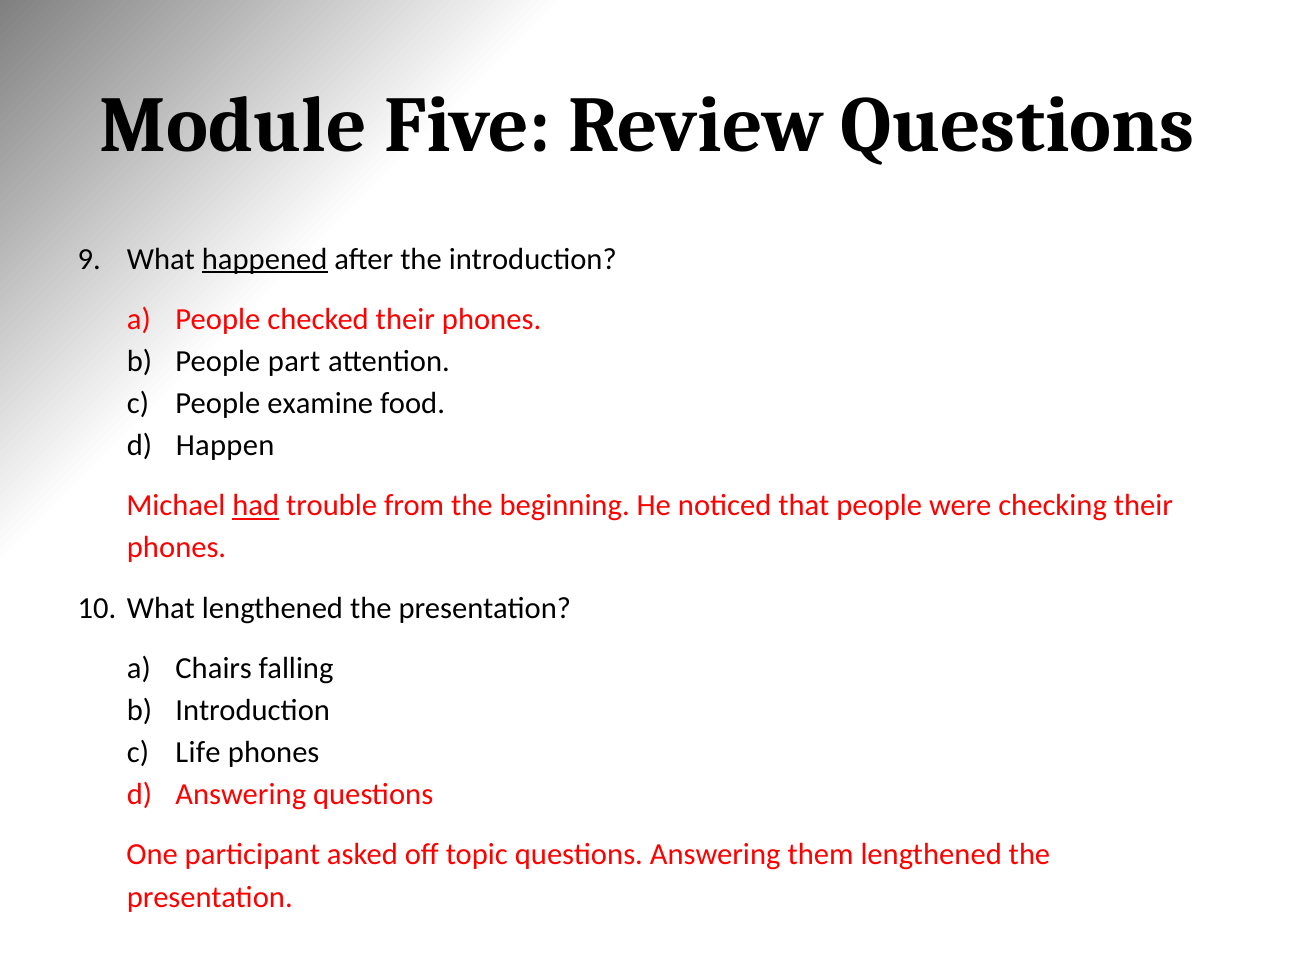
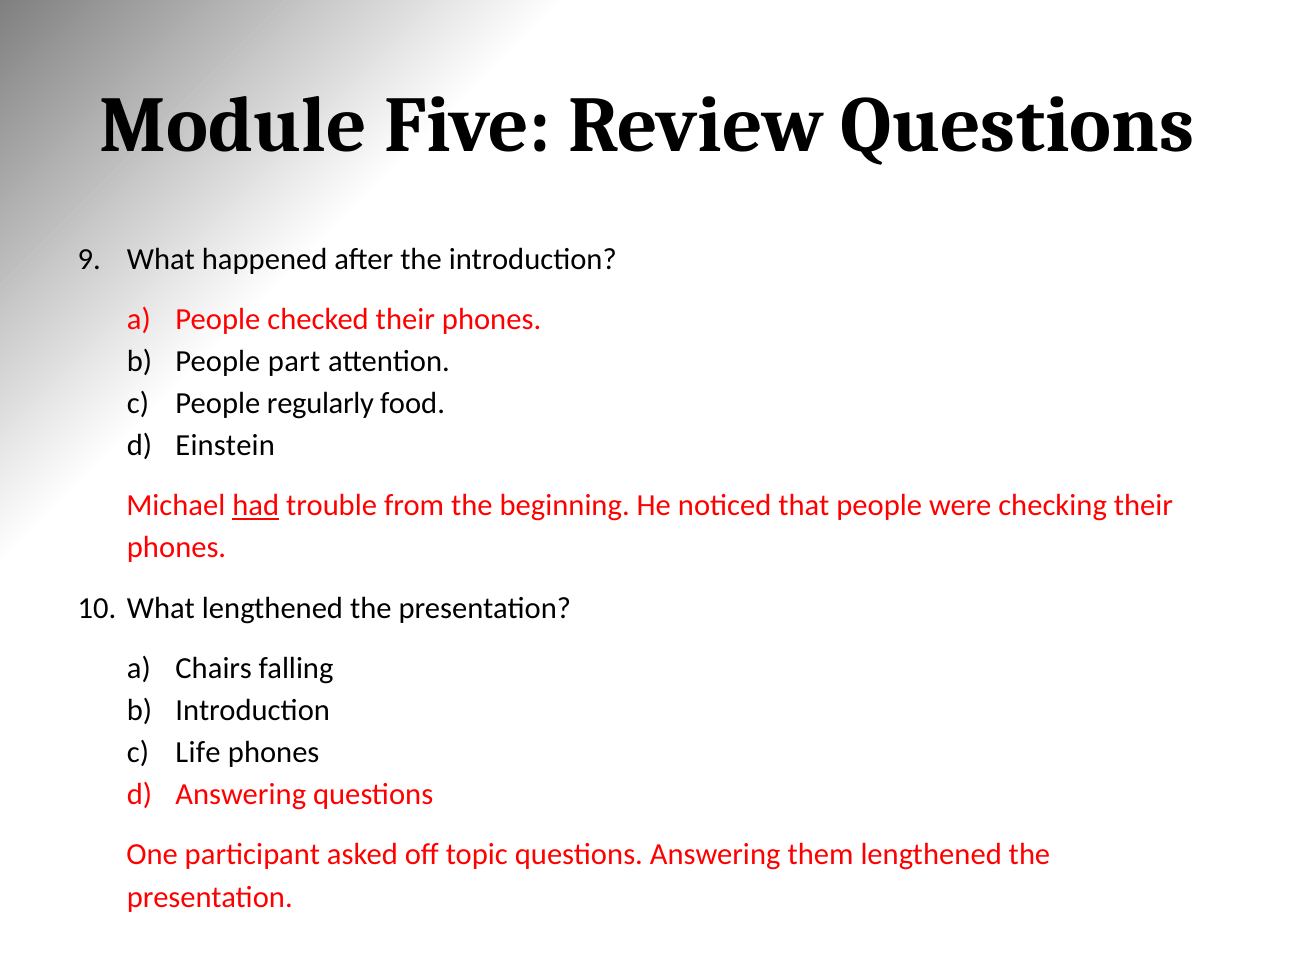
happened underline: present -> none
examine: examine -> regularly
Happen: Happen -> Einstein
